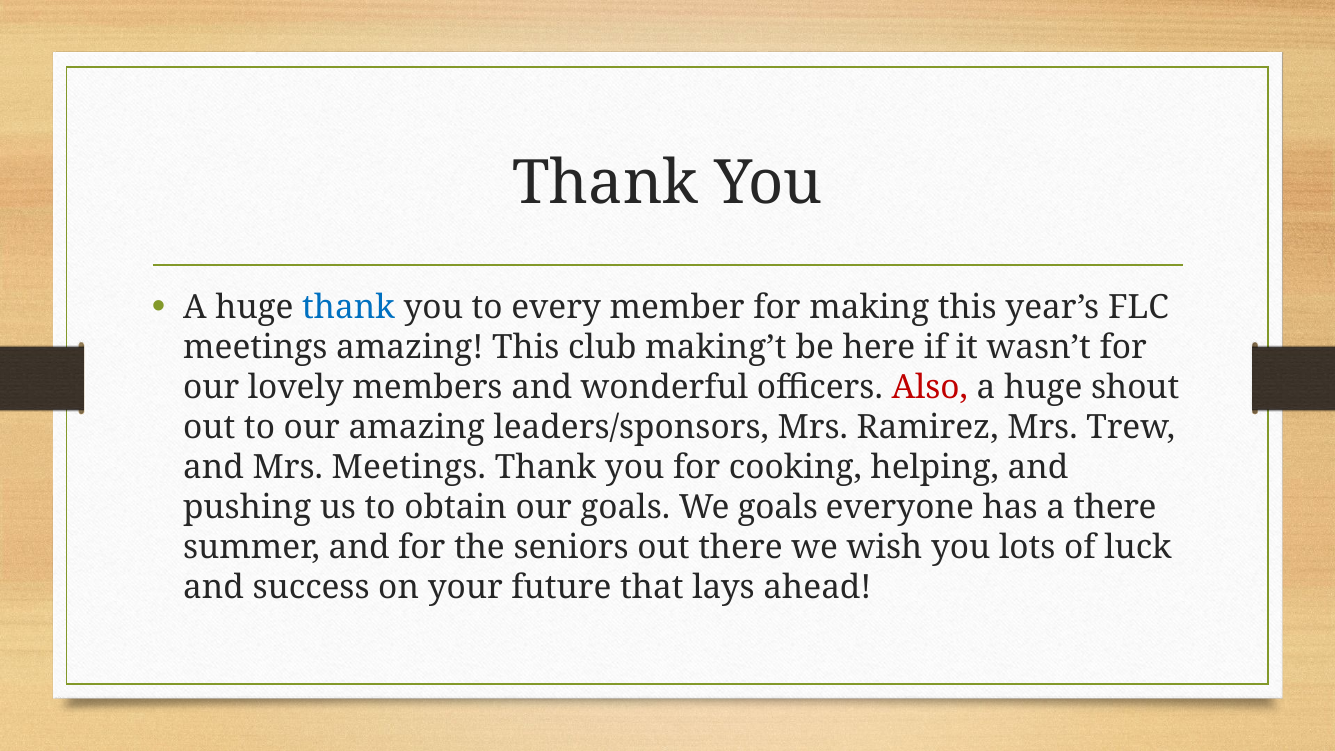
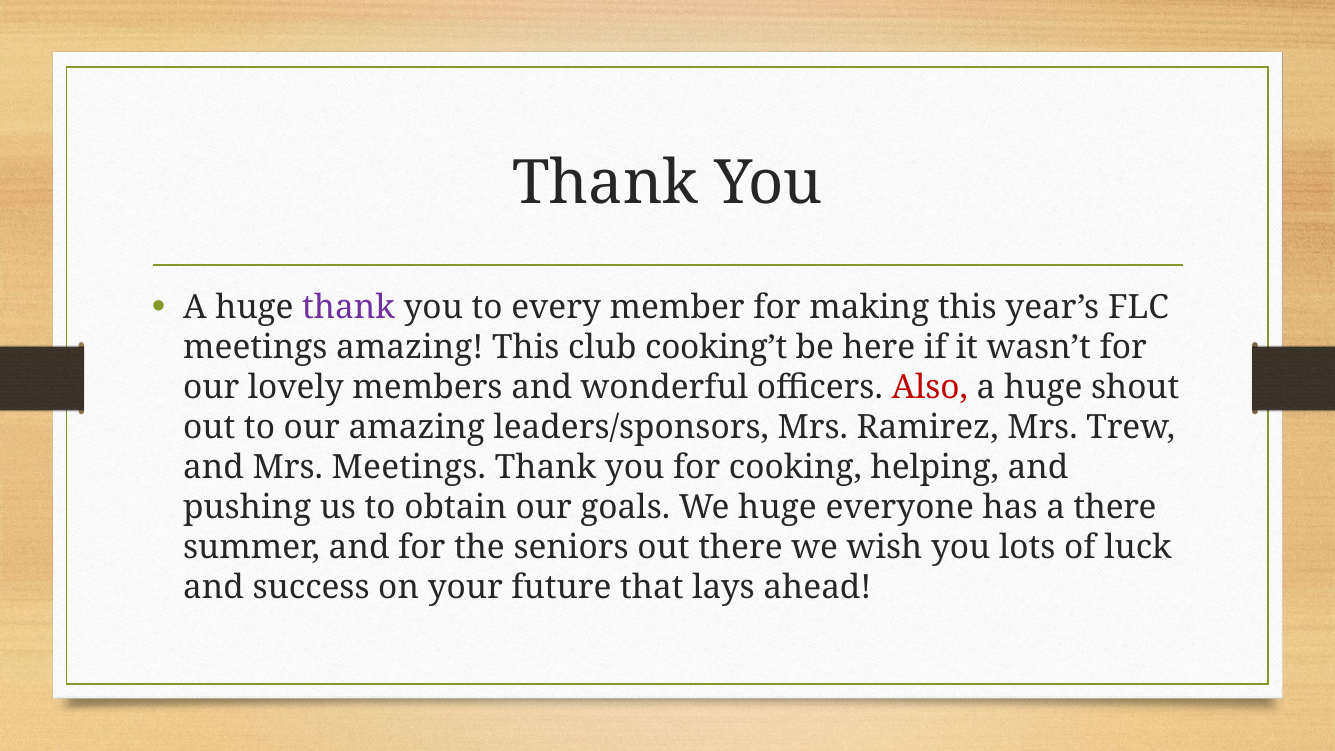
thank at (349, 307) colour: blue -> purple
making’t: making’t -> cooking’t
We goals: goals -> huge
